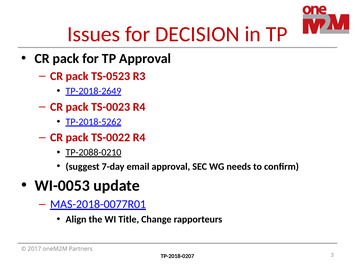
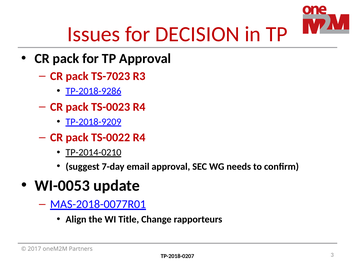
TS-0523: TS-0523 -> TS-7023
TP-2018-2649: TP-2018-2649 -> TP-2018-9286
TP-2018-5262: TP-2018-5262 -> TP-2018-9209
TP-2088-0210: TP-2088-0210 -> TP-2014-0210
